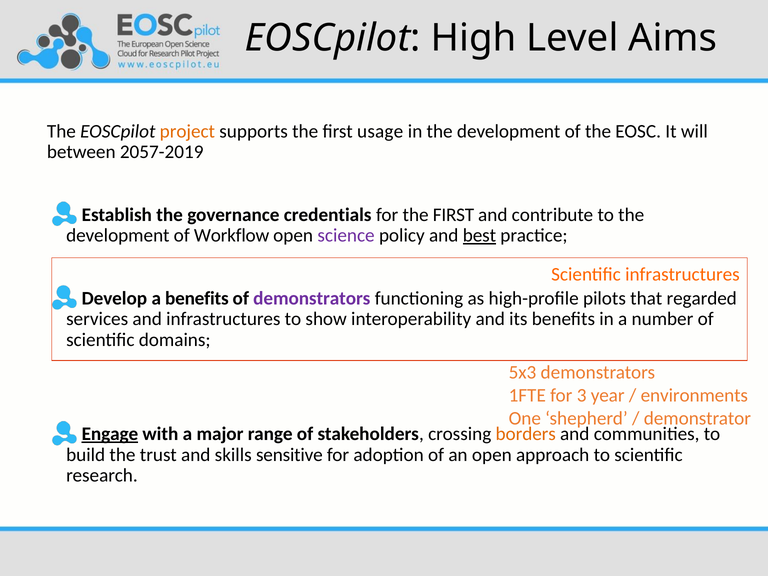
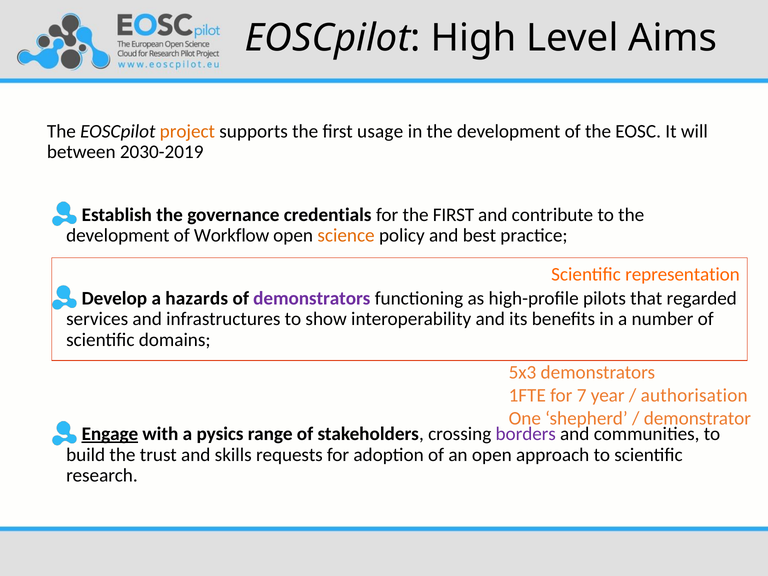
2057-2019: 2057-2019 -> 2030-2019
science colour: purple -> orange
best underline: present -> none
Scientific infrastructures: infrastructures -> representation
a benefits: benefits -> hazards
3: 3 -> 7
environments: environments -> authorisation
major: major -> pysics
borders colour: orange -> purple
sensitive: sensitive -> requests
